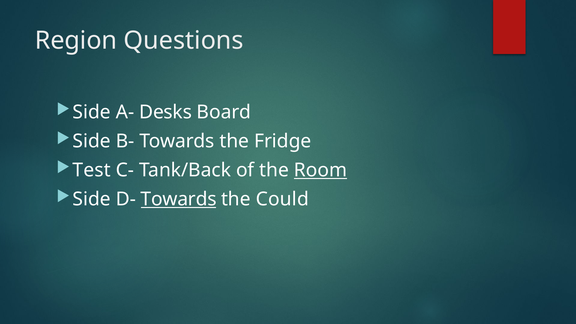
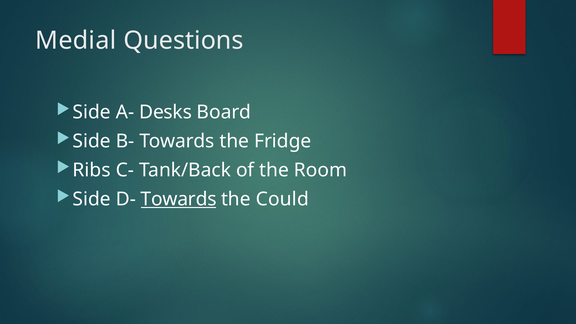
Region: Region -> Medial
Test: Test -> Ribs
Room underline: present -> none
